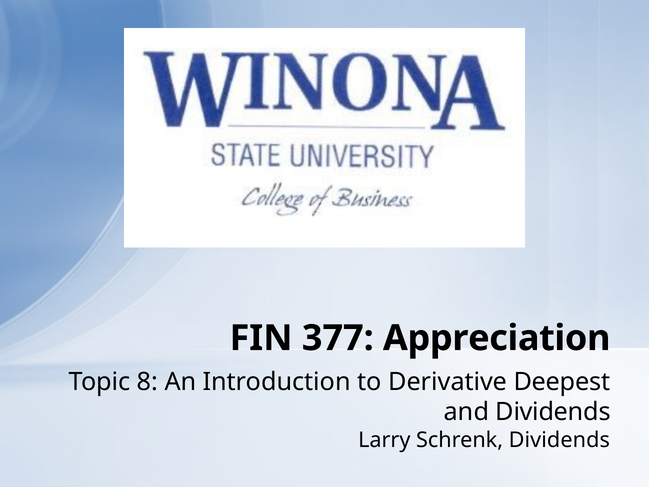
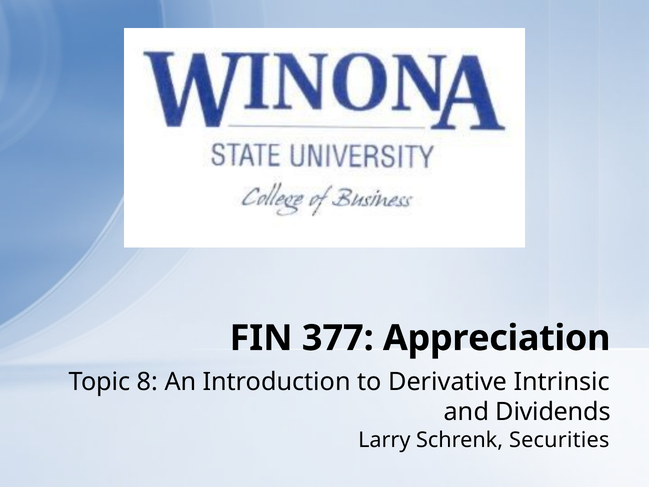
Deepest: Deepest -> Intrinsic
Schrenk Dividends: Dividends -> Securities
